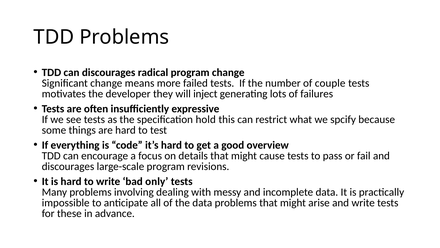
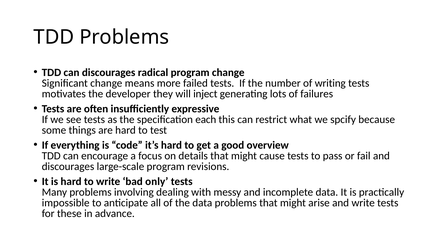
couple: couple -> writing
hold: hold -> each
